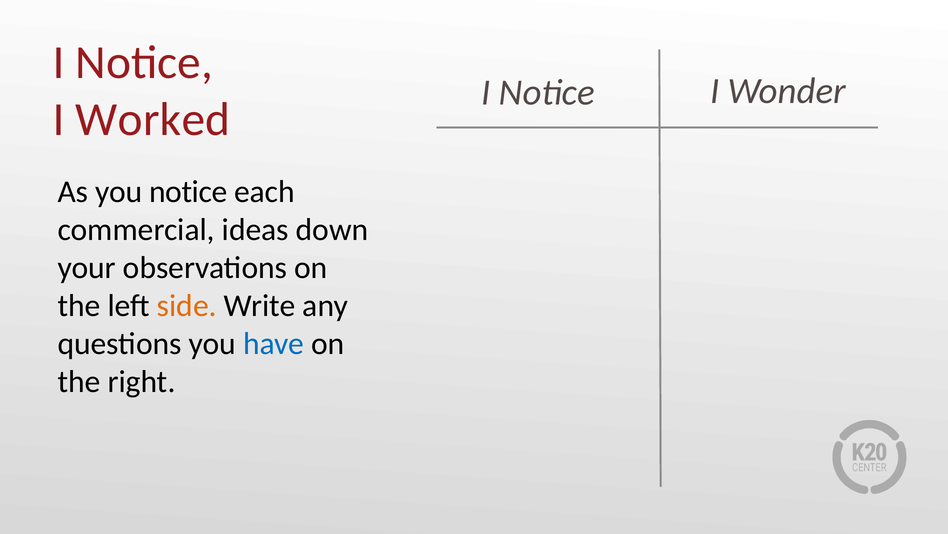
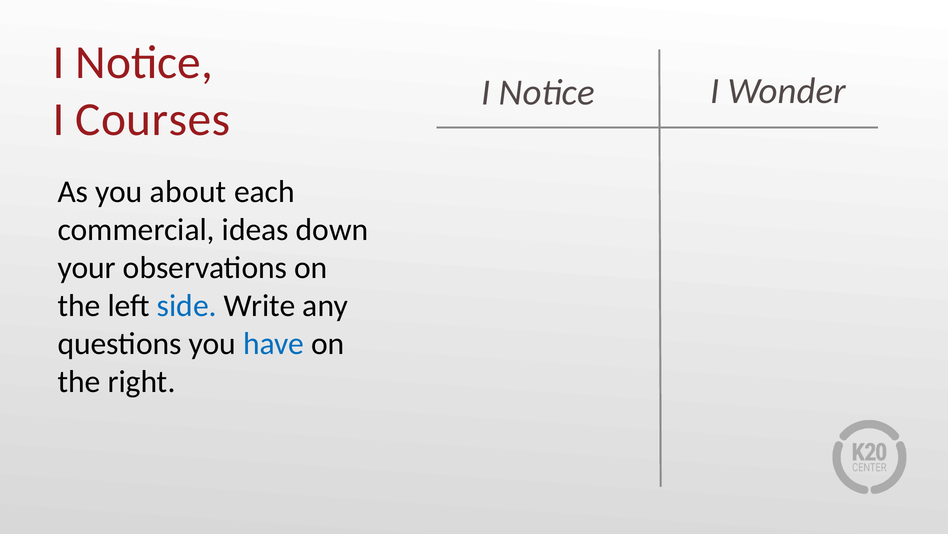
Worked: Worked -> Courses
you notice: notice -> about
side colour: orange -> blue
